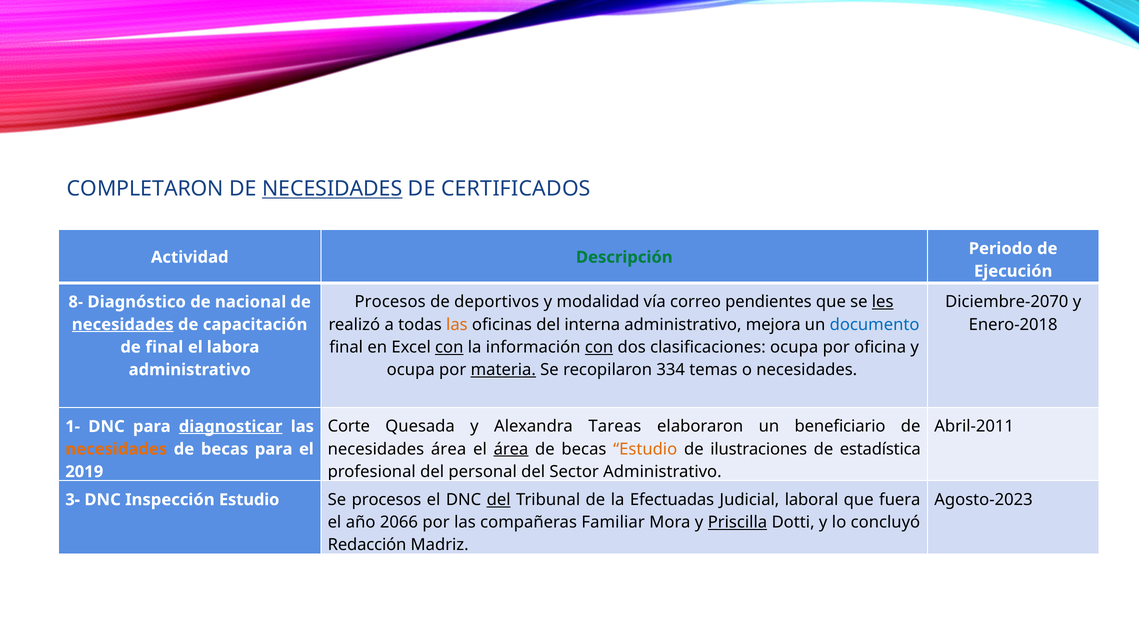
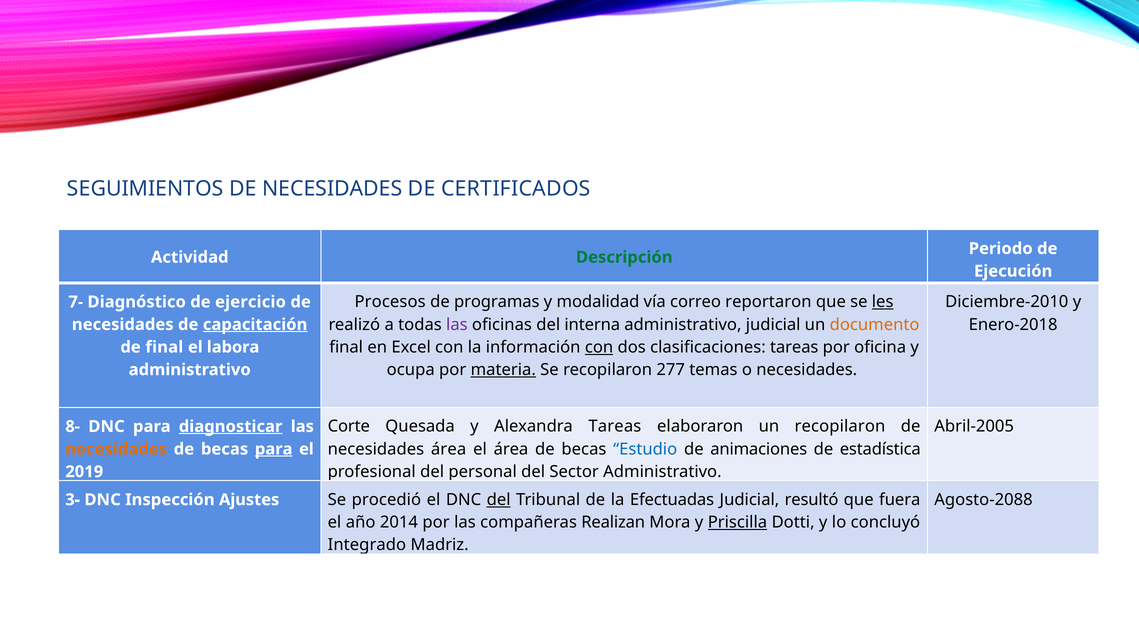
COMPLETARON: COMPLETARON -> SEGUIMIENTOS
NECESIDADES at (332, 189) underline: present -> none
deportivos: deportivos -> programas
pendientes: pendientes -> reportaron
Diciembre-2070: Diciembre-2070 -> Diciembre-2010
8-: 8- -> 7-
nacional: nacional -> ejercicio
las at (457, 325) colour: orange -> purple
administrativo mejora: mejora -> judicial
documento colour: blue -> orange
necesidades at (123, 325) underline: present -> none
capacitación underline: none -> present
con at (449, 348) underline: present -> none
clasificaciones ocupa: ocupa -> tareas
334: 334 -> 277
un beneficiario: beneficiario -> recopilaron
Abril-2011: Abril-2011 -> Abril-2005
1-: 1- -> 8-
área at (511, 450) underline: present -> none
Estudio at (645, 450) colour: orange -> blue
ilustraciones: ilustraciones -> animaciones
para at (274, 450) underline: none -> present
Agosto-2023: Agosto-2023 -> Agosto-2088
Inspección Estudio: Estudio -> Ajustes
Se procesos: procesos -> procedió
laboral: laboral -> resultó
2066: 2066 -> 2014
Familiar: Familiar -> Realizan
Redacción: Redacción -> Integrado
